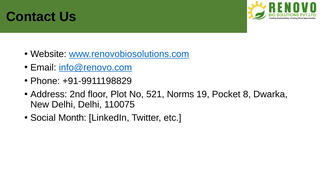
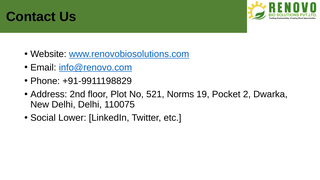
8: 8 -> 2
Month: Month -> Lower
